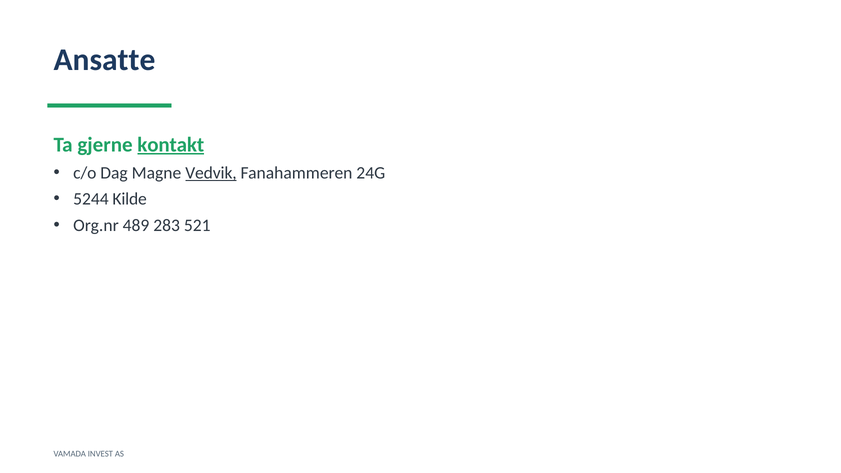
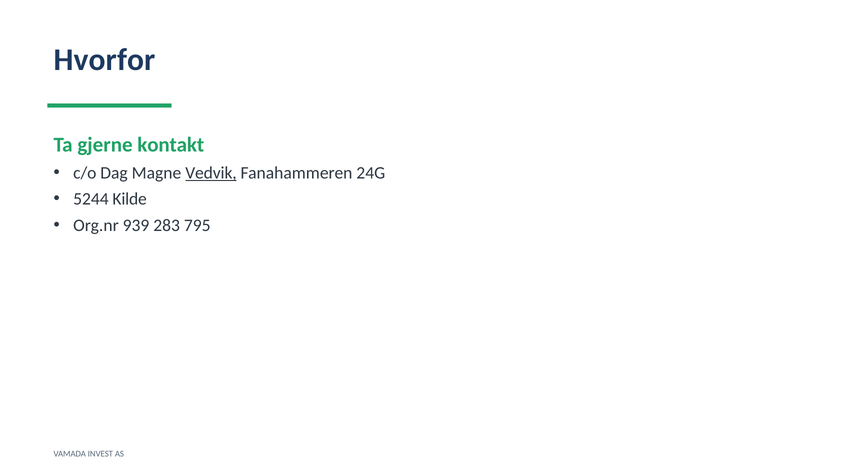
Ansatte: Ansatte -> Hvorfor
kontakt underline: present -> none
489: 489 -> 939
521: 521 -> 795
